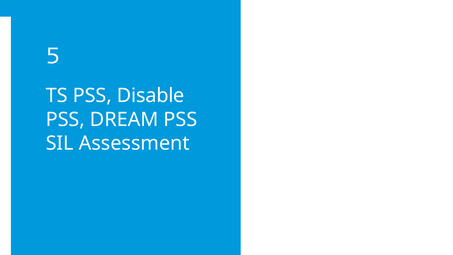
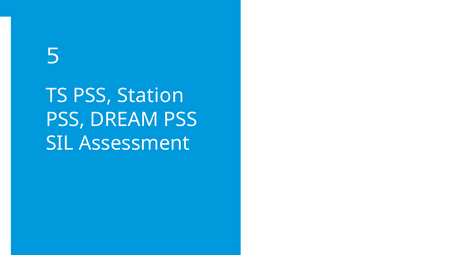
Disable: Disable -> Station
